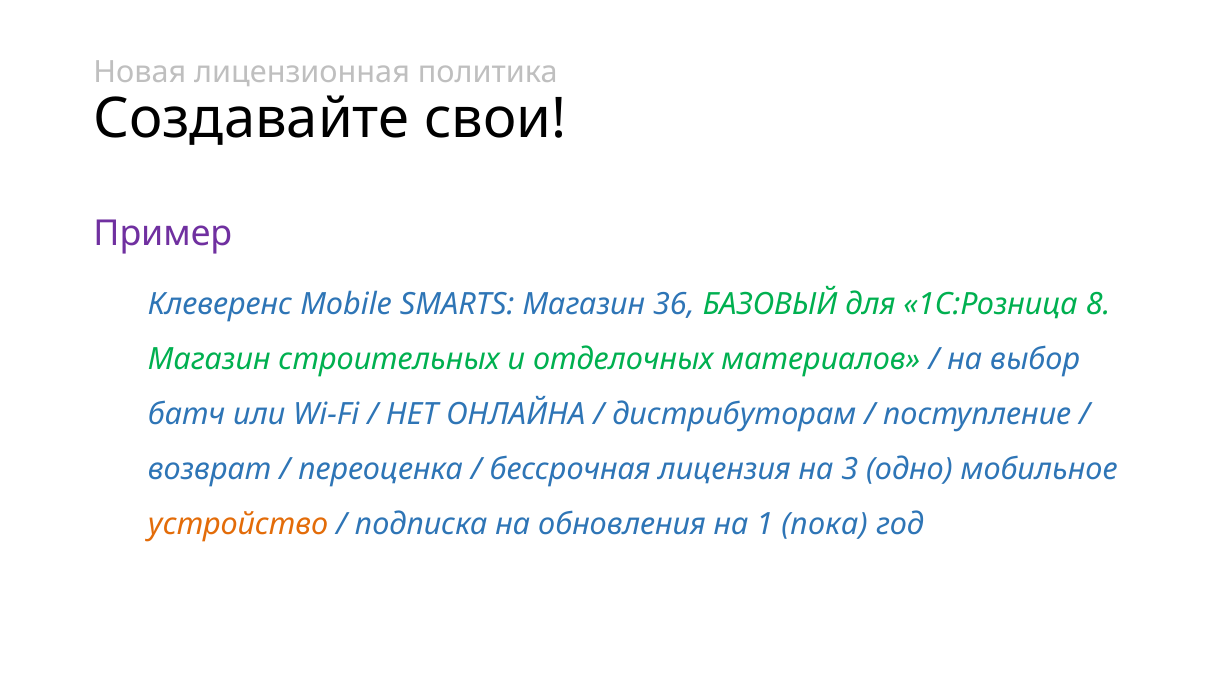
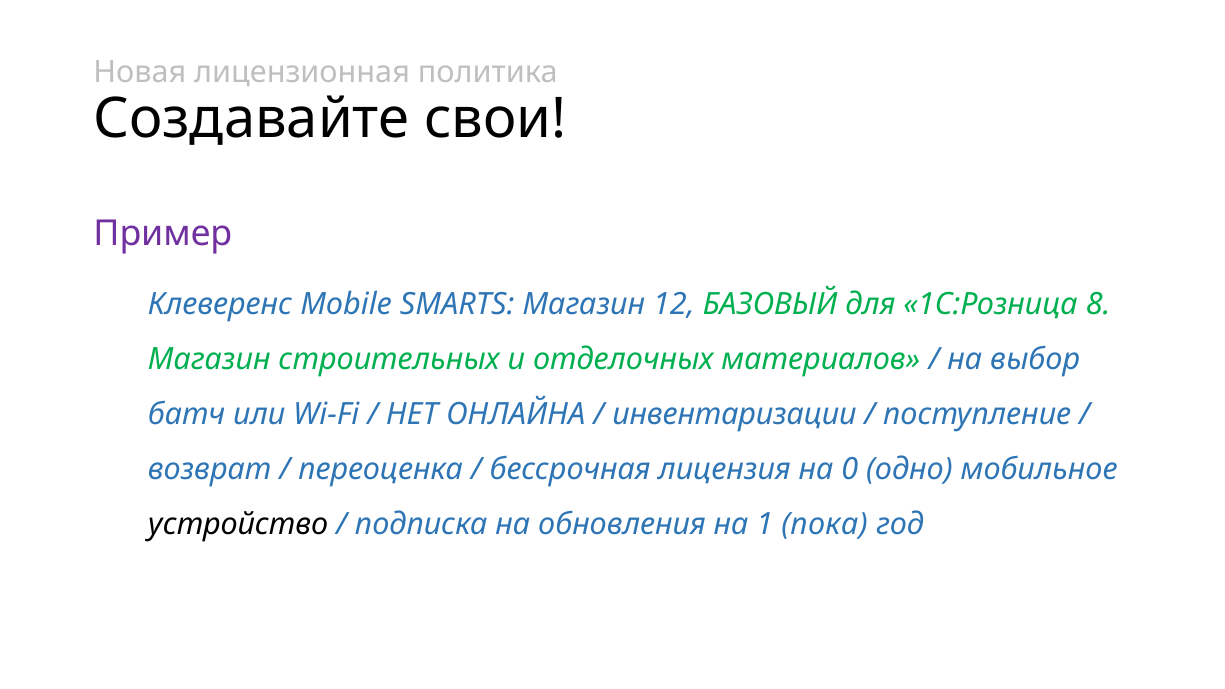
36: 36 -> 12
дистрибуторам: дистрибуторам -> инвентаризации
3: 3 -> 0
устройство colour: orange -> black
